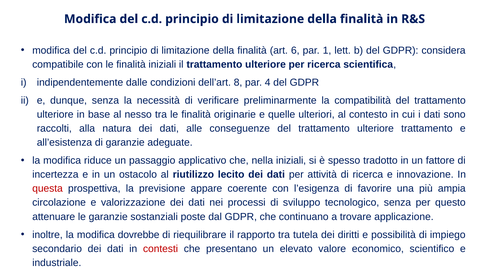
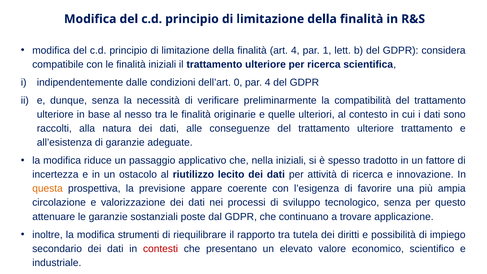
art 6: 6 -> 4
8: 8 -> 0
questa colour: red -> orange
dovrebbe: dovrebbe -> strumenti
